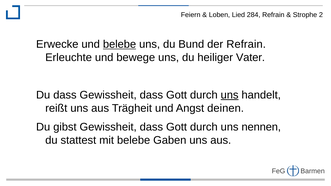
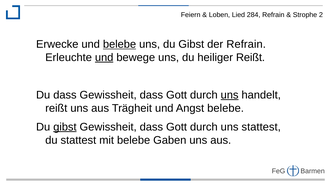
uns du Bund: Bund -> Gibst
und at (104, 58) underline: none -> present
heiliger Vater: Vater -> Reißt
Angst deinen: deinen -> belebe
gibst at (65, 127) underline: none -> present
uns nennen: nennen -> stattest
